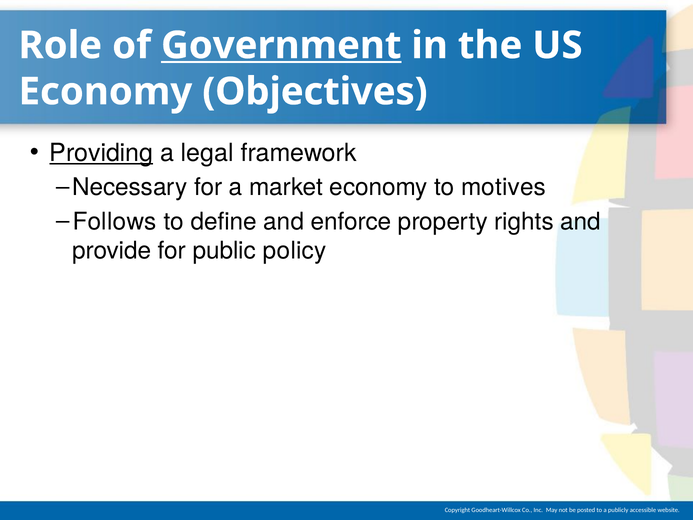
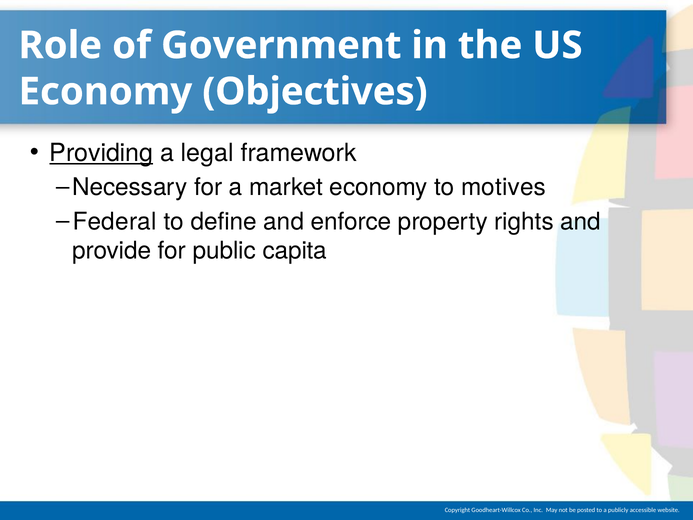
Government underline: present -> none
Follows: Follows -> Federal
policy: policy -> capita
